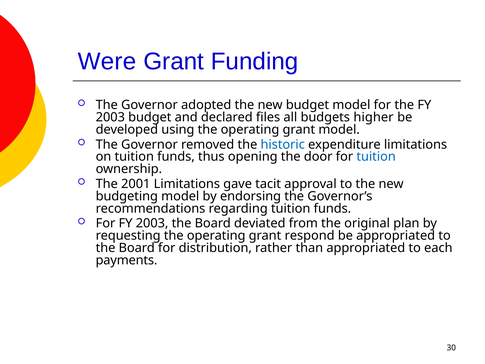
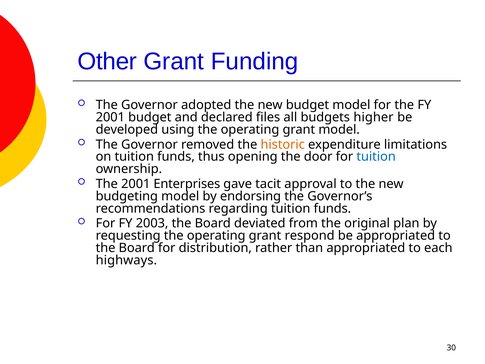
Were: Were -> Other
2003 at (110, 117): 2003 -> 2001
historic colour: blue -> orange
2001 Limitations: Limitations -> Enterprises
payments: payments -> highways
